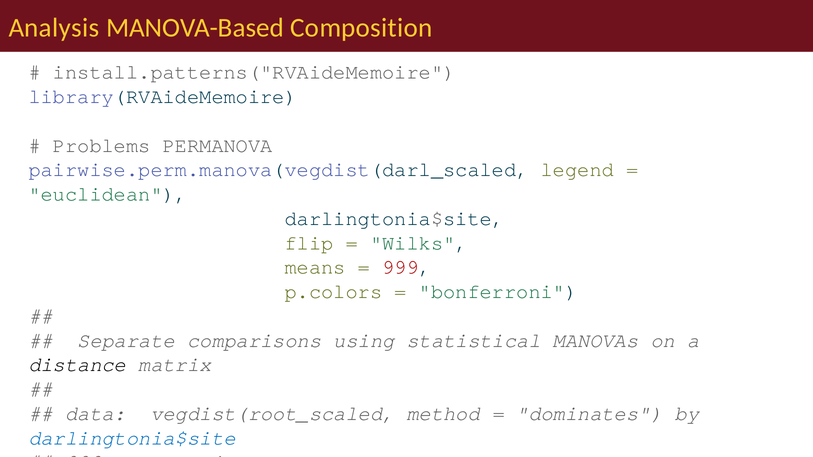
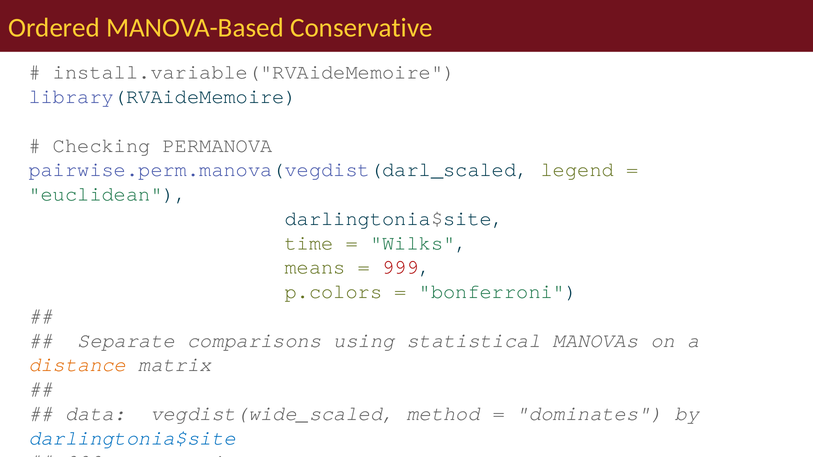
Analysis: Analysis -> Ordered
Composition: Composition -> Conservative
install.patterns("RVAideMemoire: install.patterns("RVAideMemoire -> install.variable("RVAideMemoire
Problems: Problems -> Checking
flip: flip -> time
distance colour: black -> orange
vegdist(root_scaled: vegdist(root_scaled -> vegdist(wide_scaled
